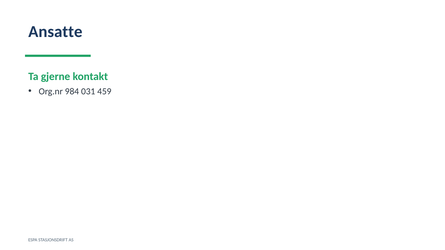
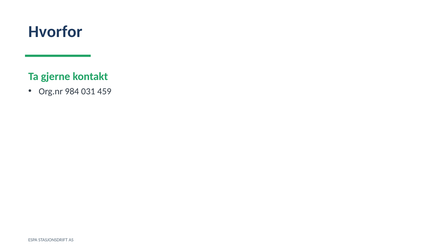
Ansatte: Ansatte -> Hvorfor
